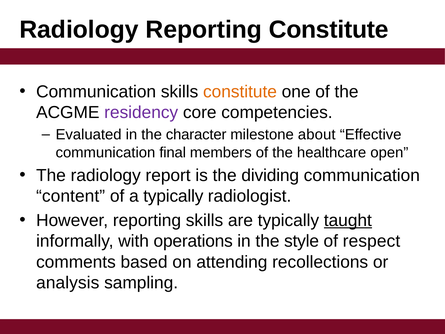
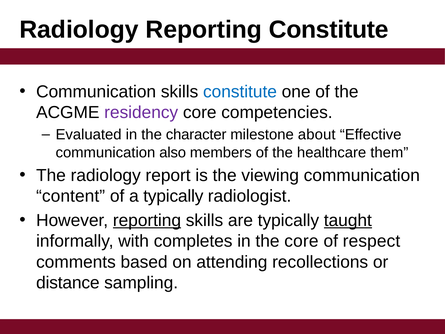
constitute at (240, 92) colour: orange -> blue
final: final -> also
open: open -> them
dividing: dividing -> viewing
reporting at (147, 220) underline: none -> present
operations: operations -> completes
the style: style -> core
analysis: analysis -> distance
